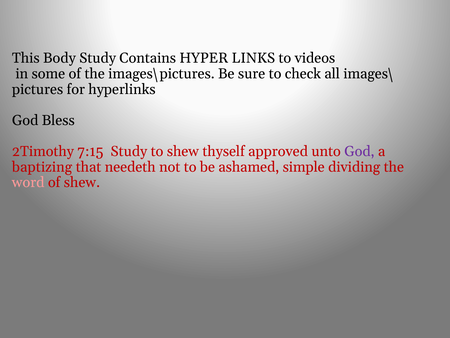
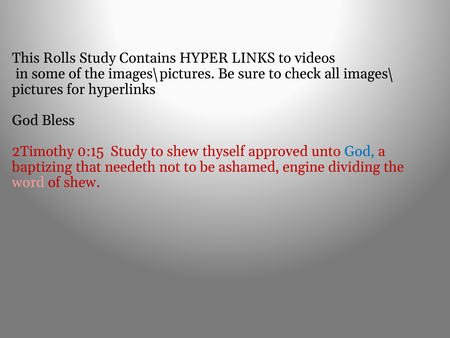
Body: Body -> Rolls
7:15: 7:15 -> 0:15
God at (359, 151) colour: purple -> blue
simple: simple -> engine
